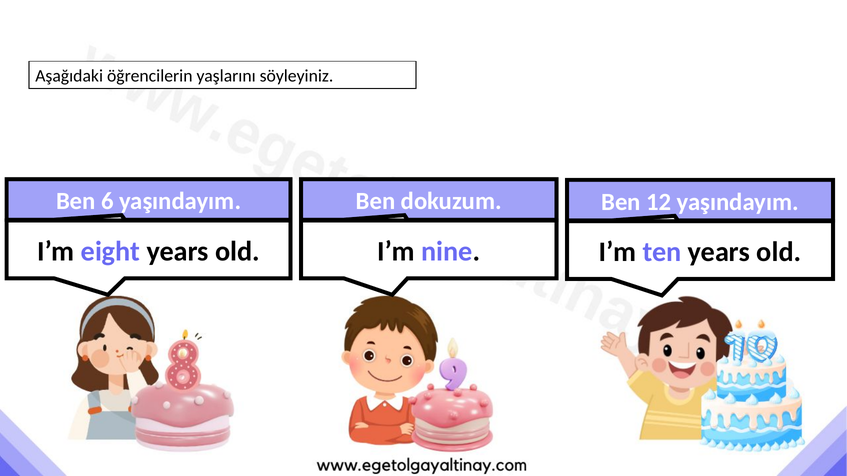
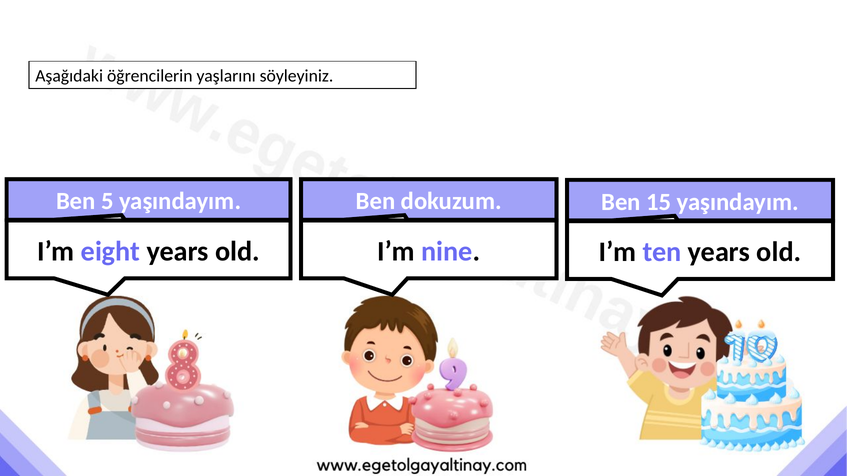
6: 6 -> 5
12: 12 -> 15
